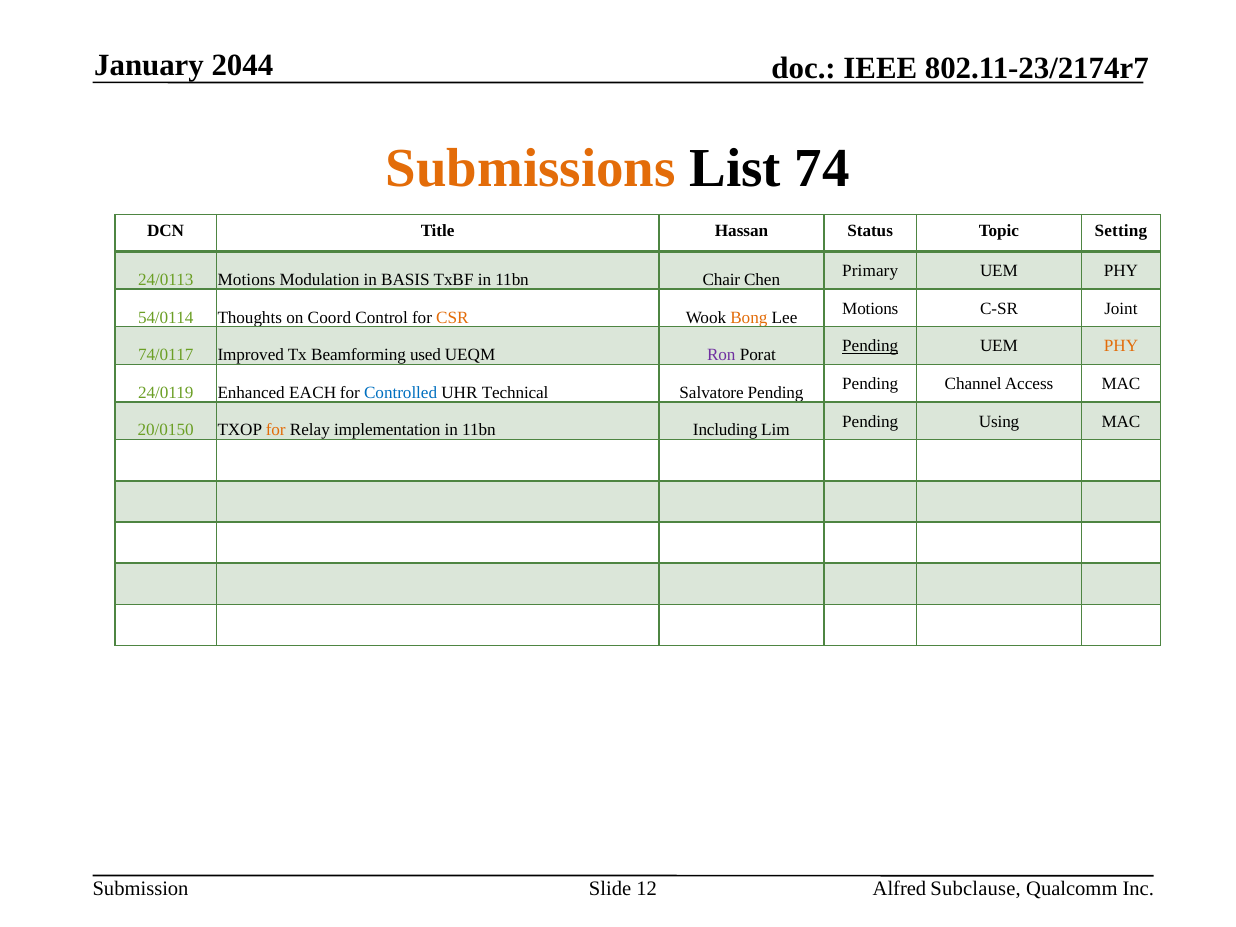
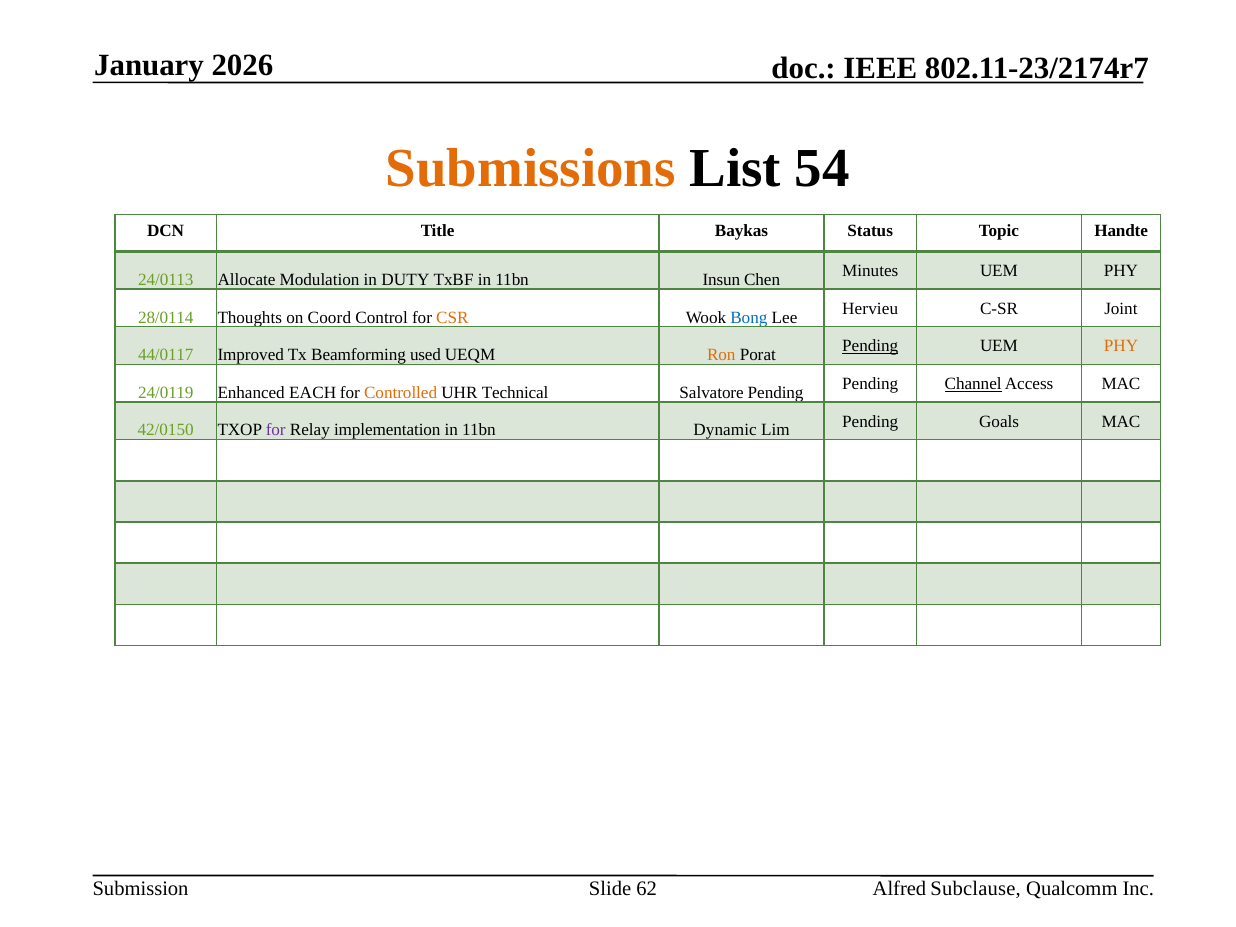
2044: 2044 -> 2026
74: 74 -> 54
Hassan: Hassan -> Baykas
Setting: Setting -> Handte
Primary: Primary -> Minutes
24/0113 Motions: Motions -> Allocate
BASIS: BASIS -> DUTY
Chair: Chair -> Insun
Motions at (870, 309): Motions -> Hervieu
54/0114: 54/0114 -> 28/0114
Bong colour: orange -> blue
74/0117: 74/0117 -> 44/0117
Ron colour: purple -> orange
Channel underline: none -> present
Controlled colour: blue -> orange
Using: Using -> Goals
20/0150: 20/0150 -> 42/0150
for at (276, 430) colour: orange -> purple
Including: Including -> Dynamic
12: 12 -> 62
